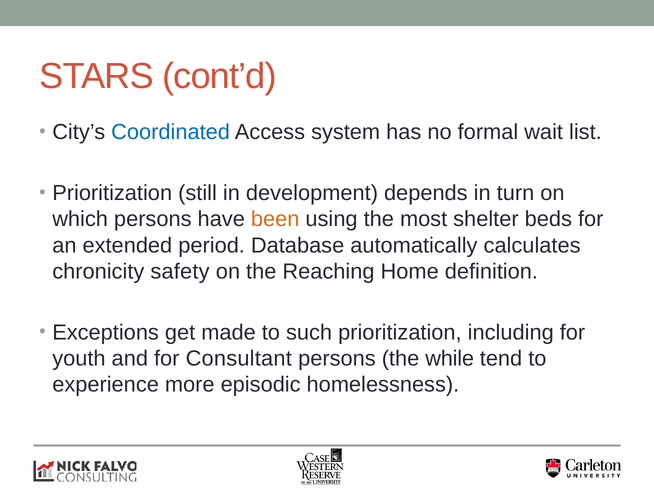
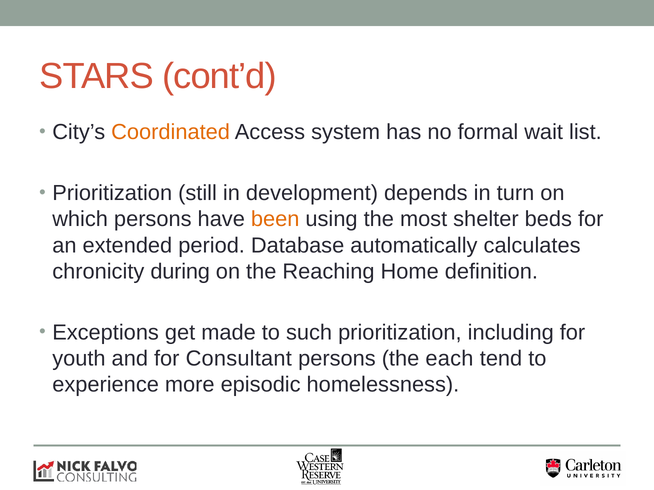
Coordinated colour: blue -> orange
safety: safety -> during
while: while -> each
